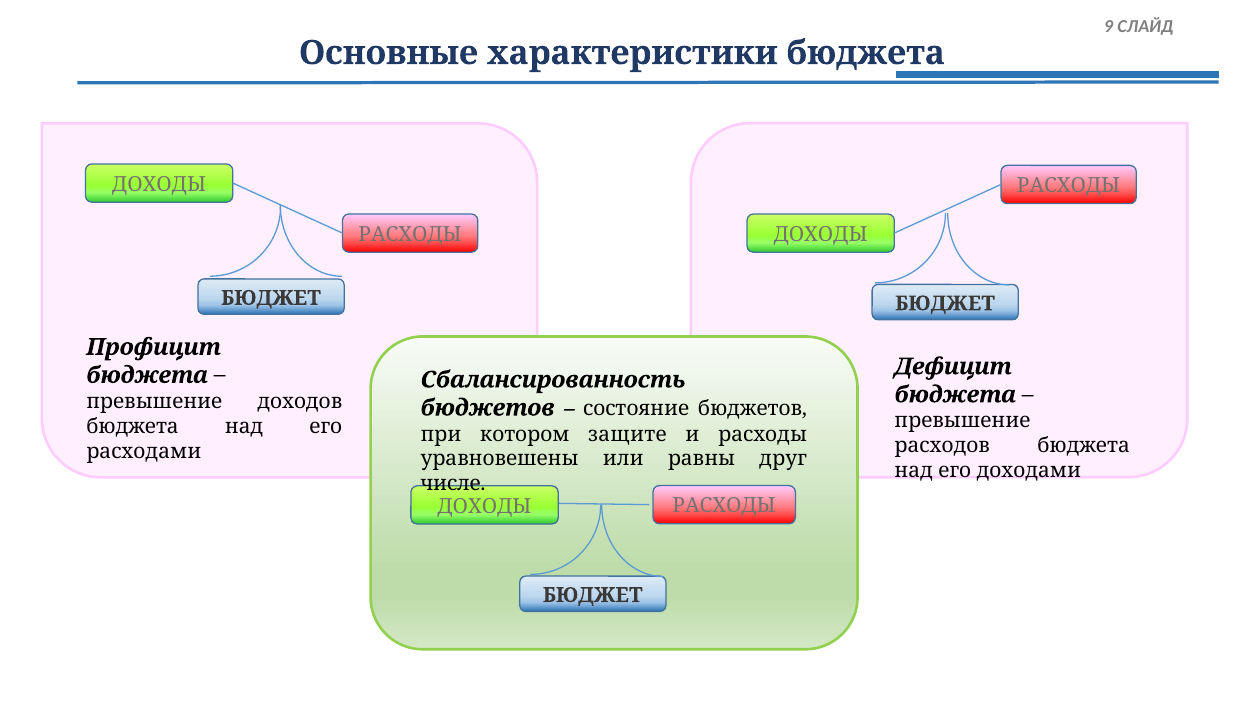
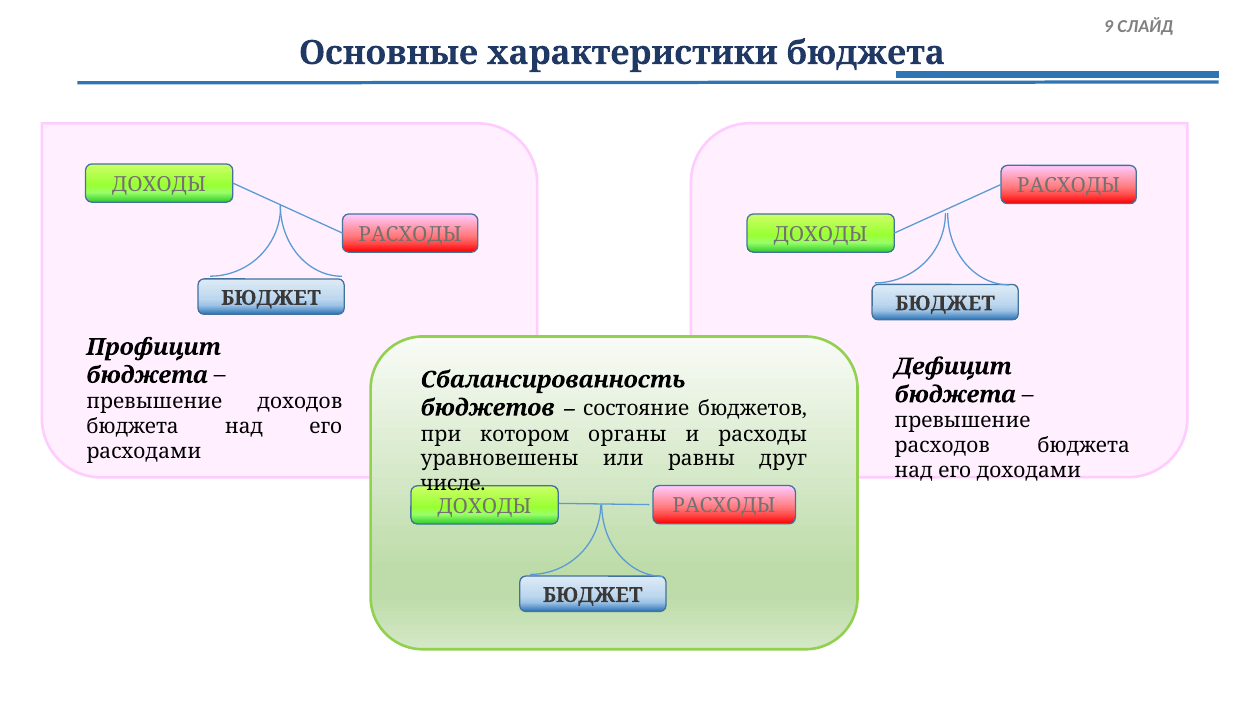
защите: защите -> органы
